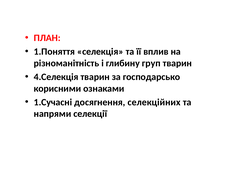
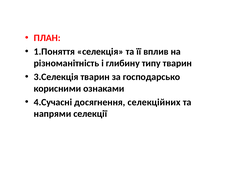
груп: груп -> типу
4.Селекція: 4.Селекція -> 3.Селекція
1.Сучасні: 1.Сучасні -> 4.Сучасні
